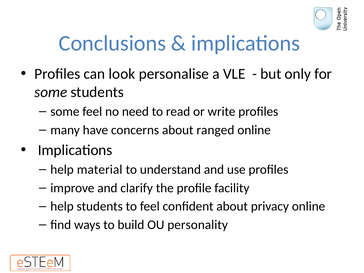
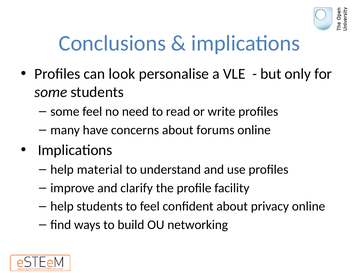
ranged: ranged -> forums
personality: personality -> networking
